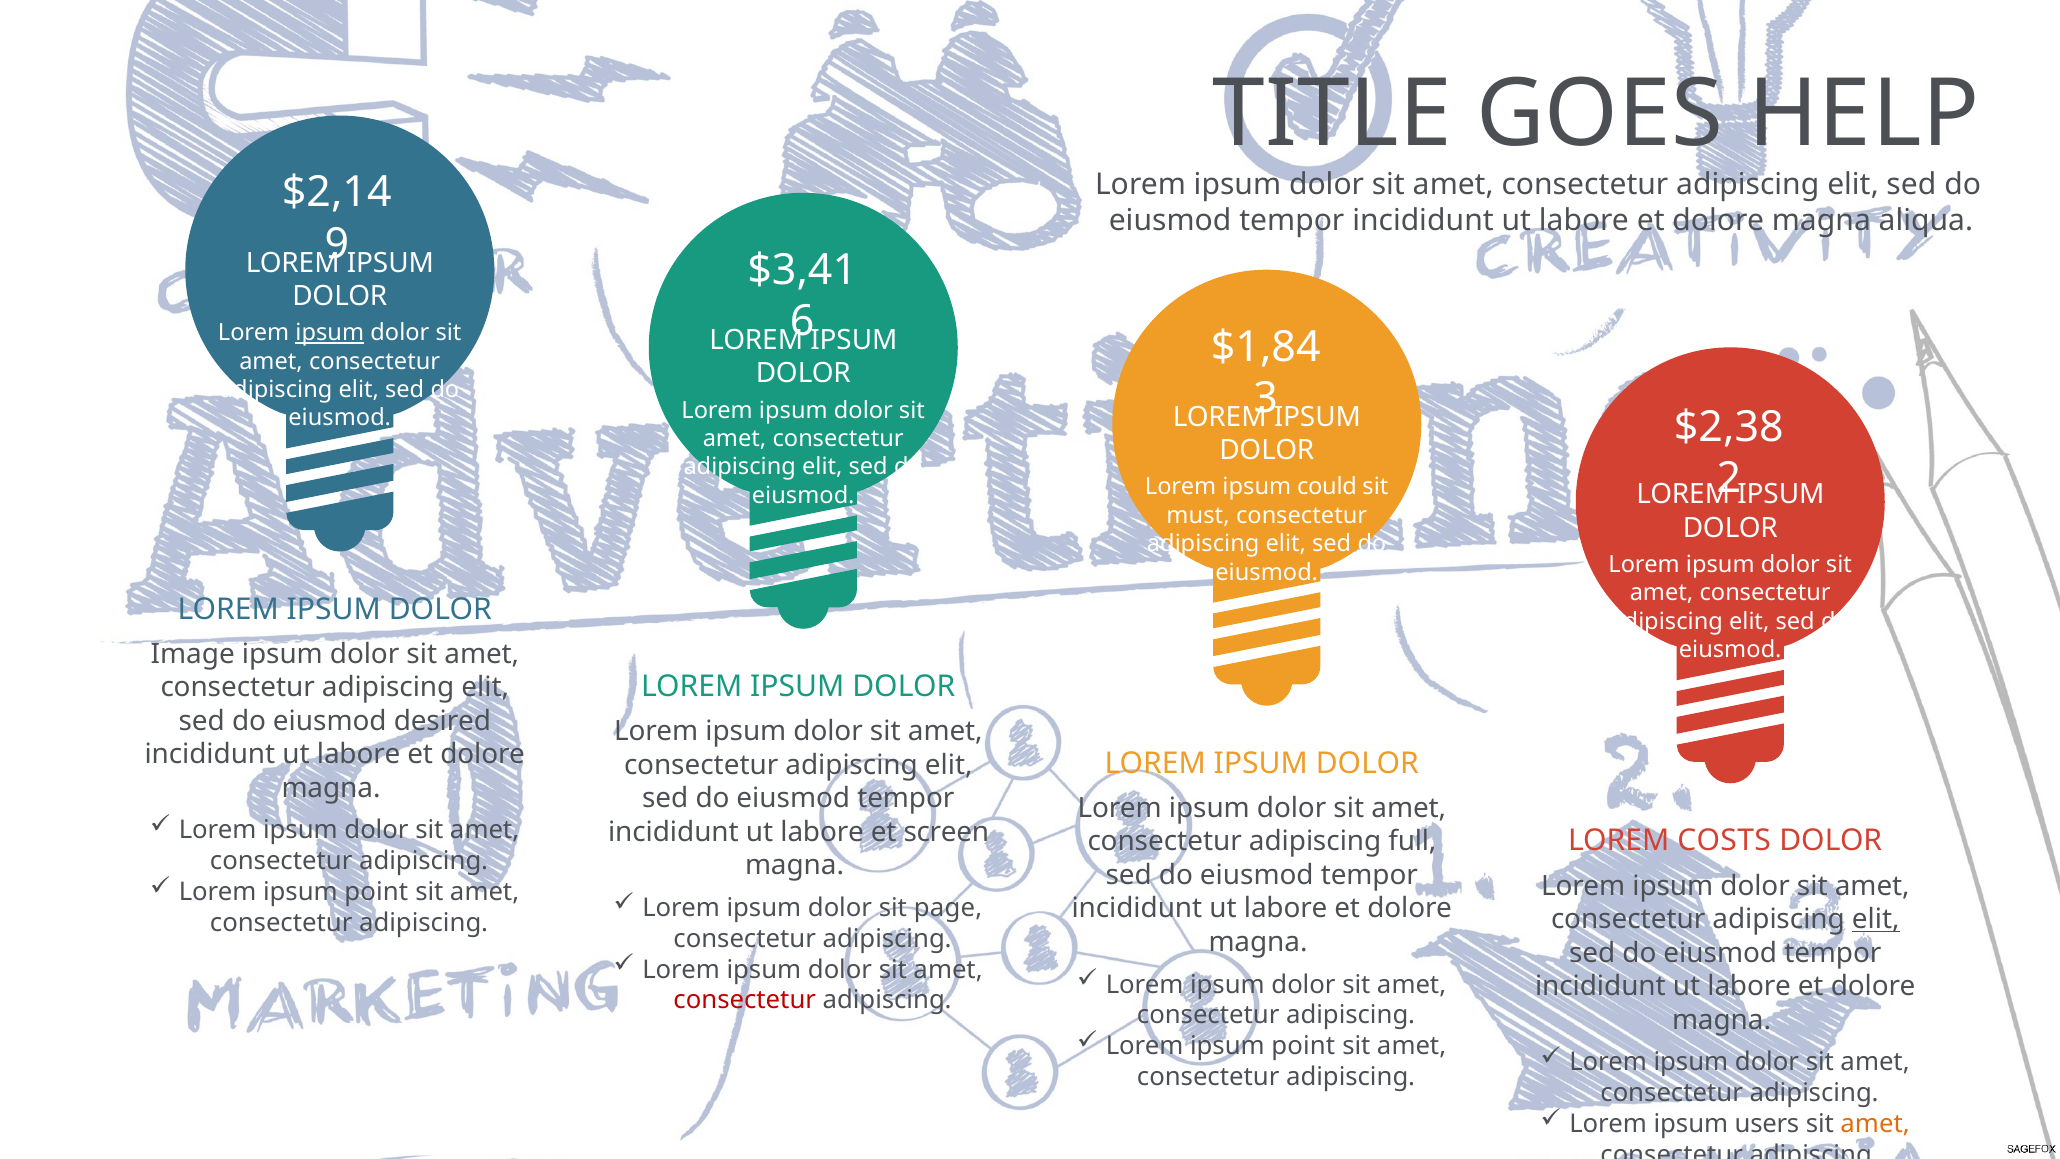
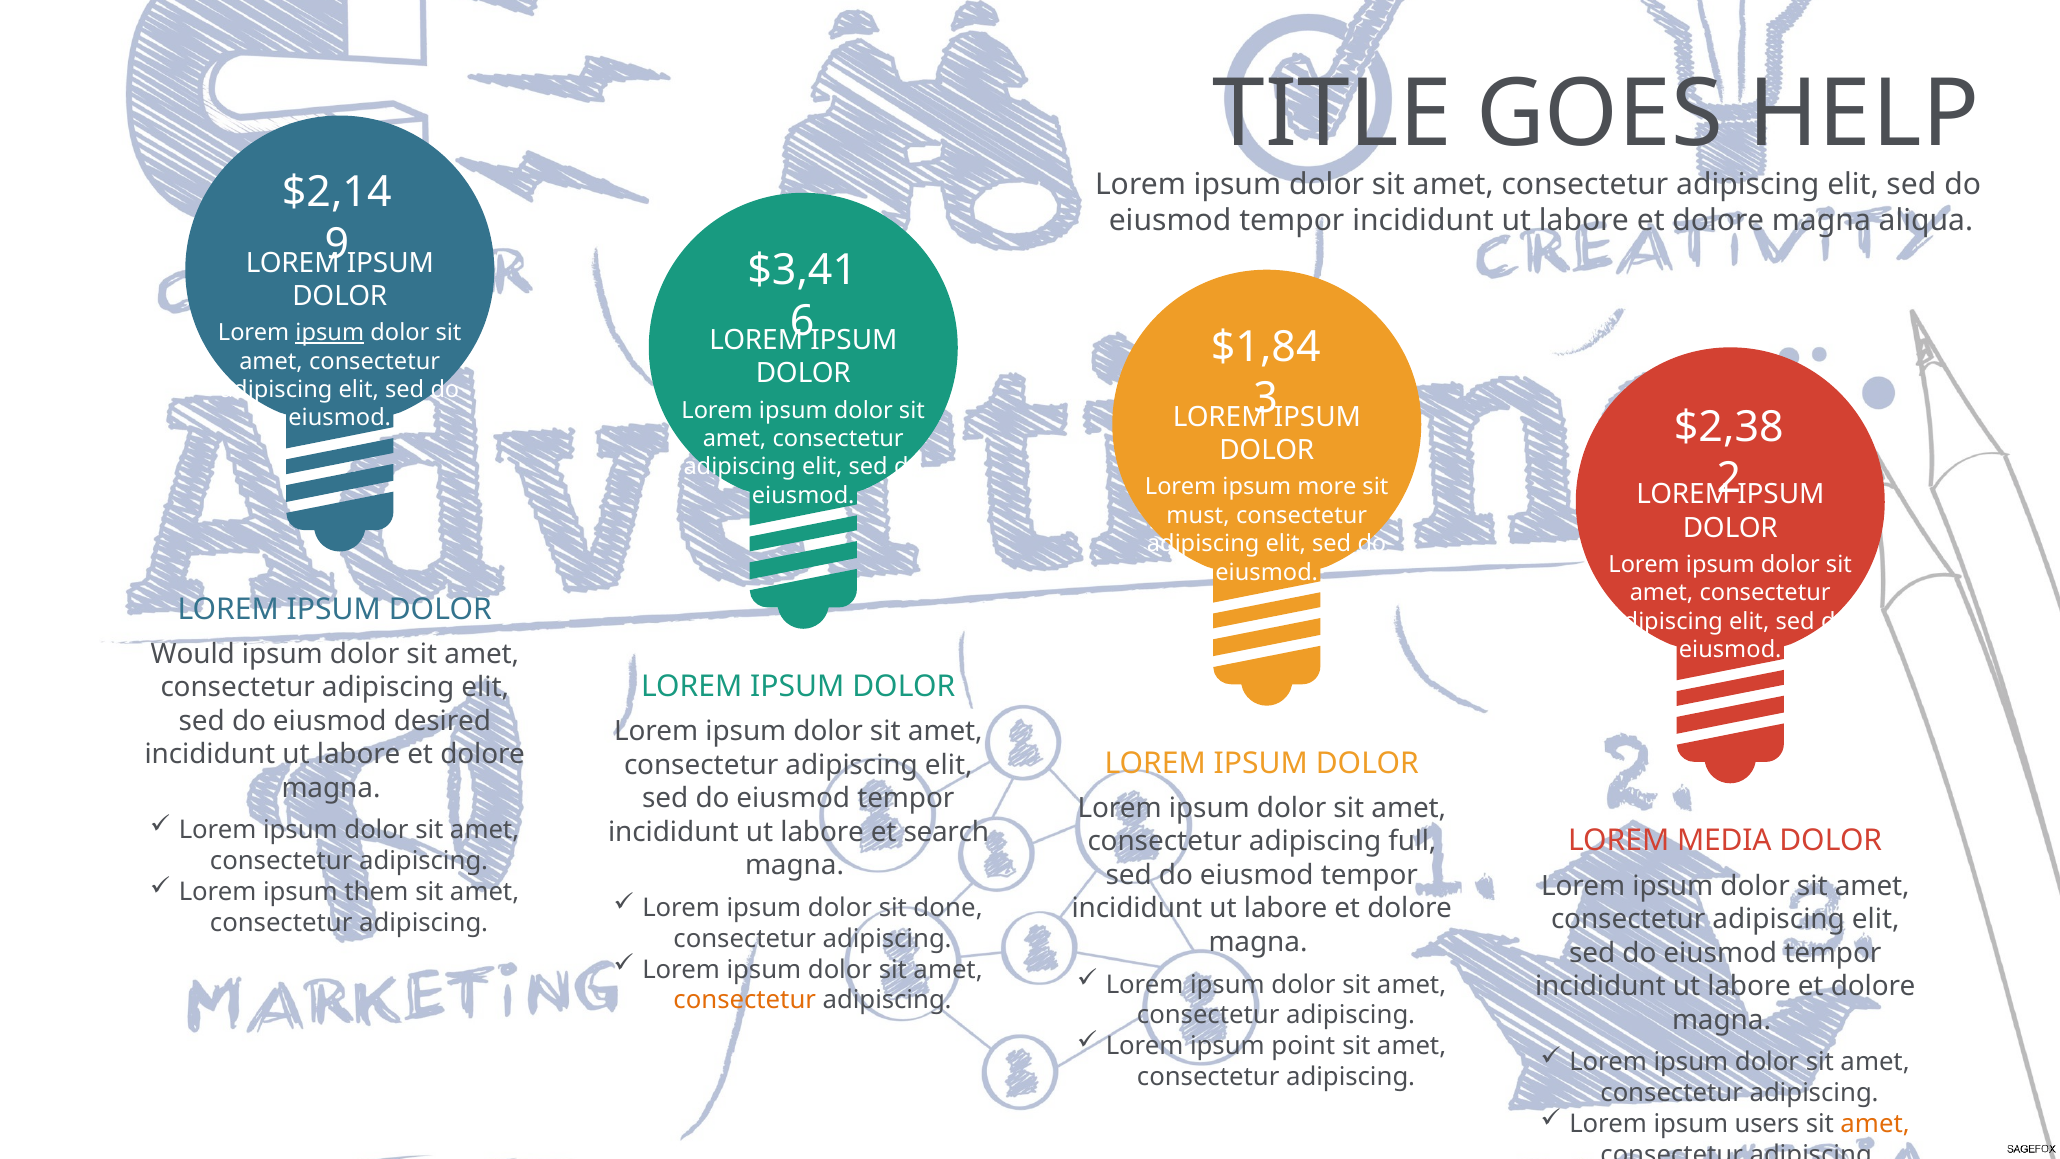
could: could -> more
Image: Image -> Would
screen: screen -> search
COSTS: COSTS -> MEDIA
point at (376, 892): point -> them
page: page -> done
elit at (1876, 919) underline: present -> none
consectetur at (745, 1000) colour: red -> orange
